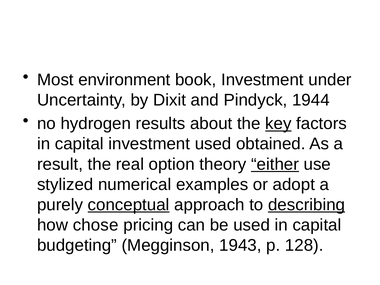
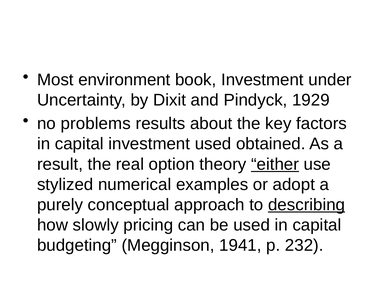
1944: 1944 -> 1929
hydrogen: hydrogen -> problems
key underline: present -> none
conceptual underline: present -> none
chose: chose -> slowly
1943: 1943 -> 1941
128: 128 -> 232
